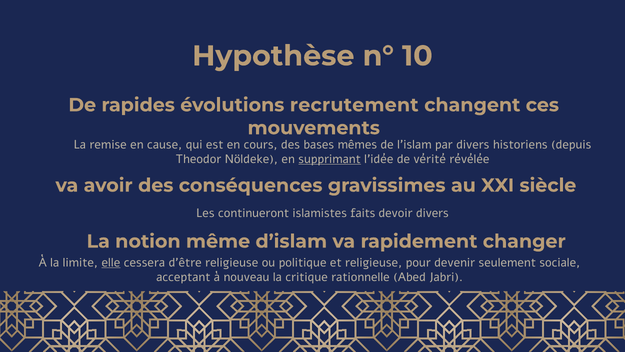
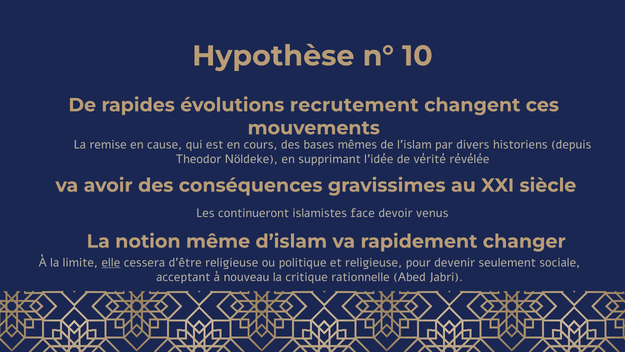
supprimant underline: present -> none
faits: faits -> face
devoir divers: divers -> venus
